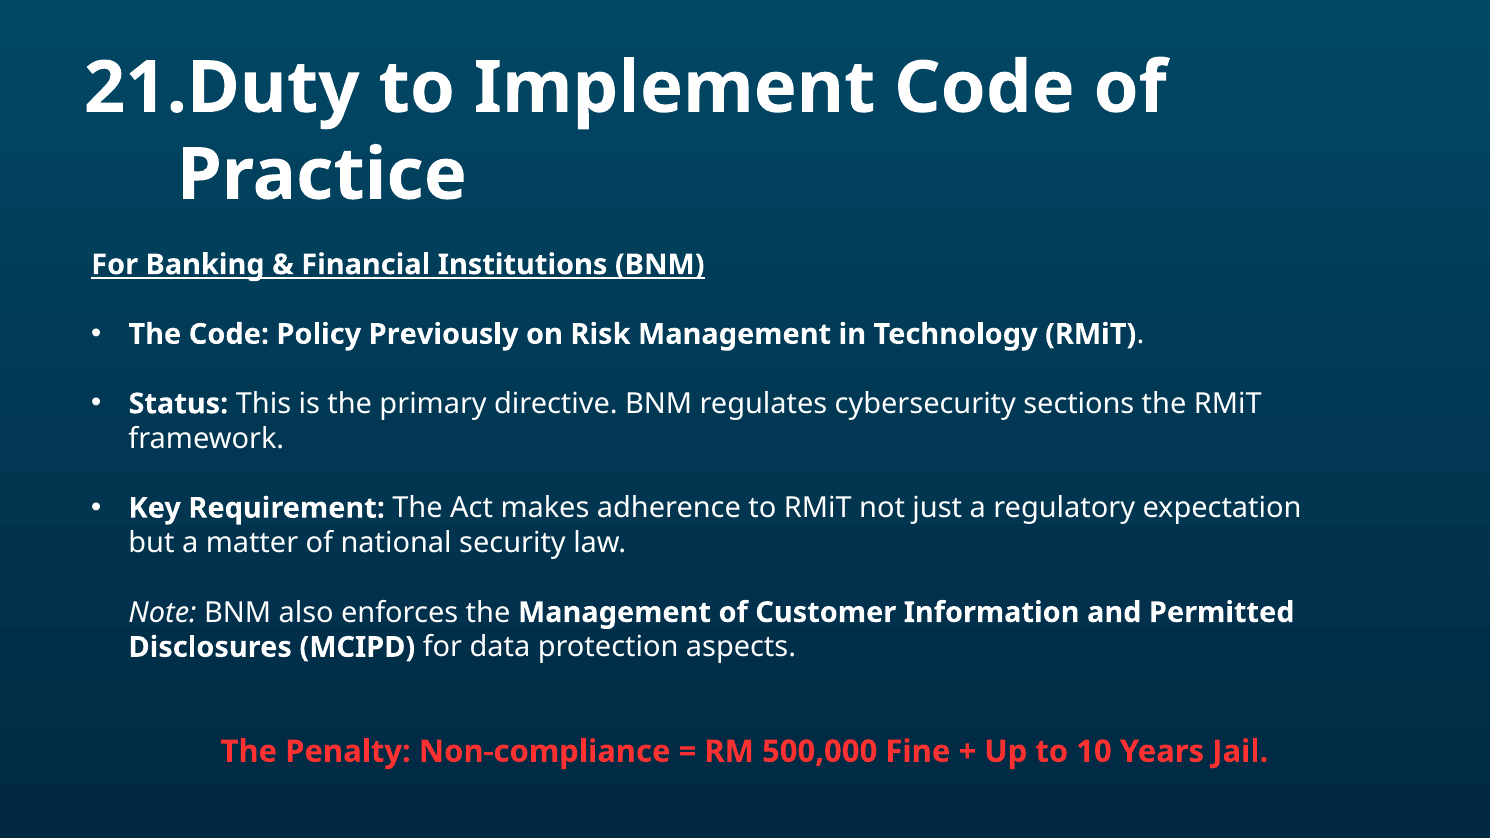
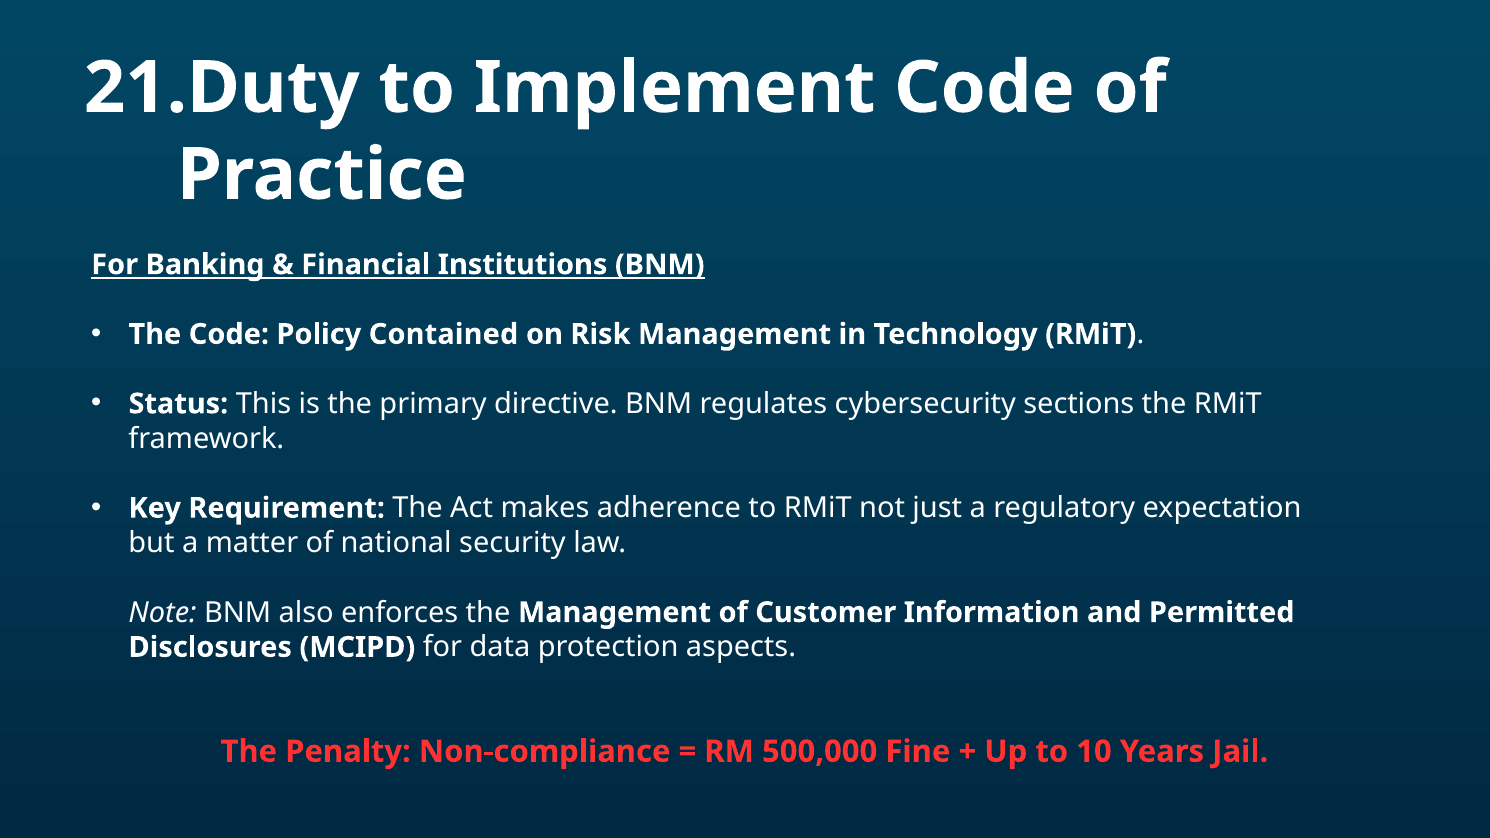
Previously: Previously -> Contained
